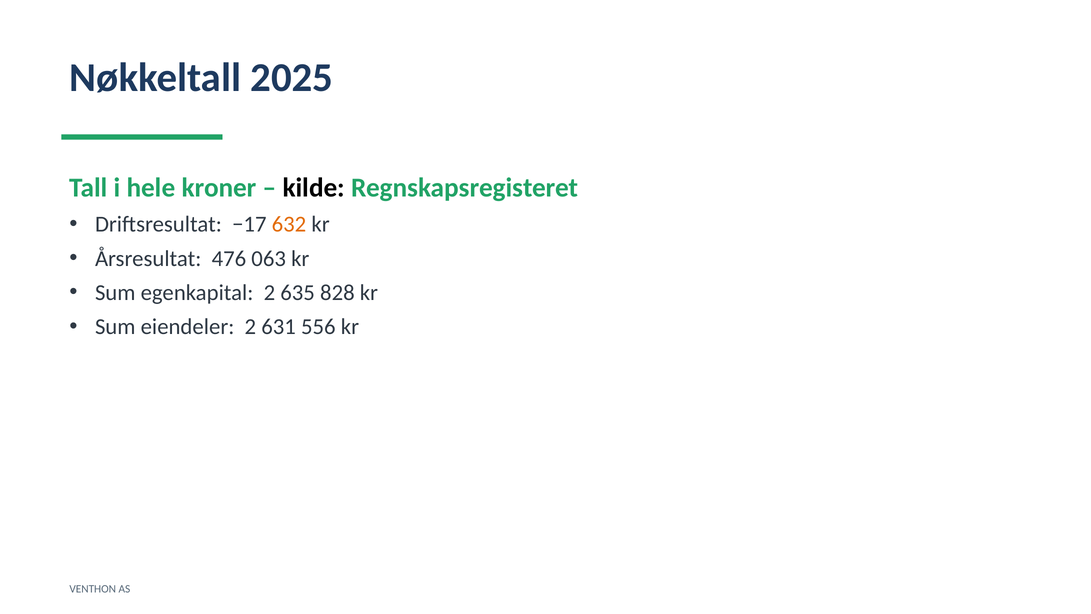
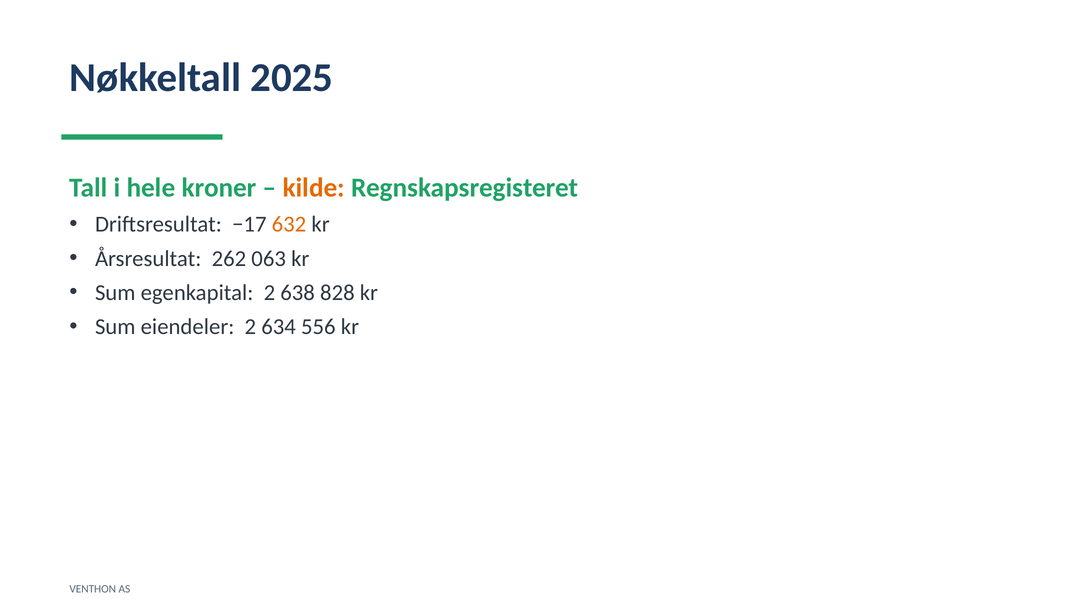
kilde colour: black -> orange
476: 476 -> 262
635: 635 -> 638
631: 631 -> 634
